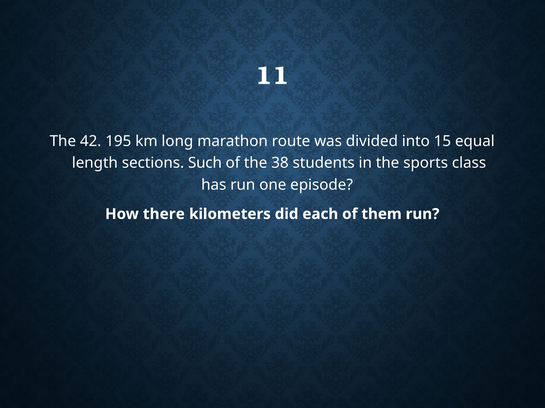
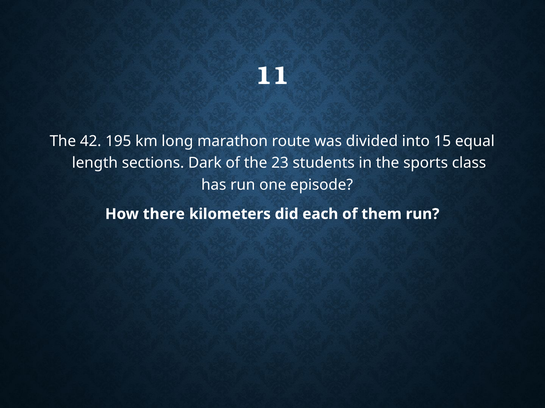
Such: Such -> Dark
38: 38 -> 23
